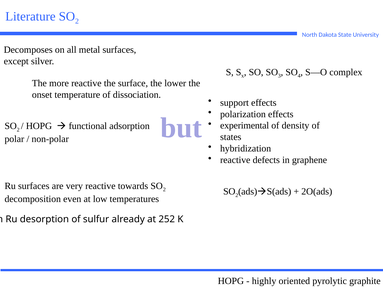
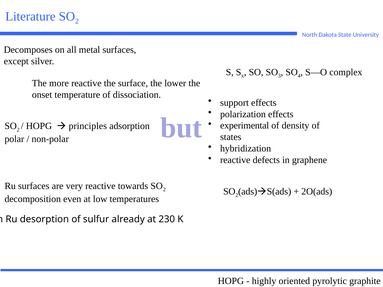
functional: functional -> principles
252: 252 -> 230
